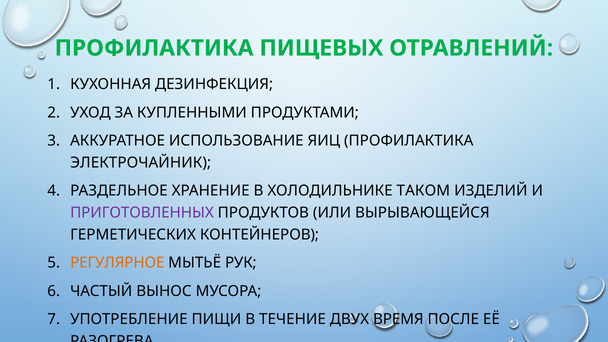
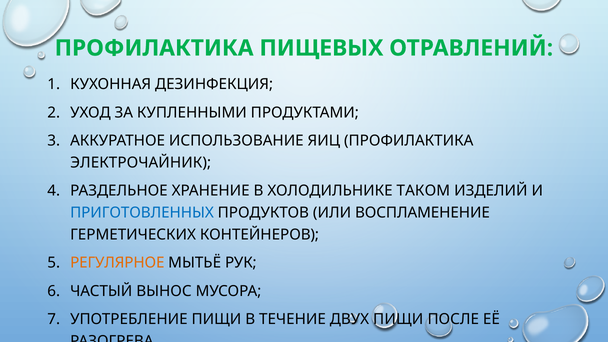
ПРИГОТОВЛЕННЫХ colour: purple -> blue
ВЫРЫВАЮЩЕЙСЯ: ВЫРЫВАЮЩЕЙСЯ -> ВОСПЛАМЕНЕНИЕ
ДВУХ ВРЕМЯ: ВРЕМЯ -> ПИЩИ
